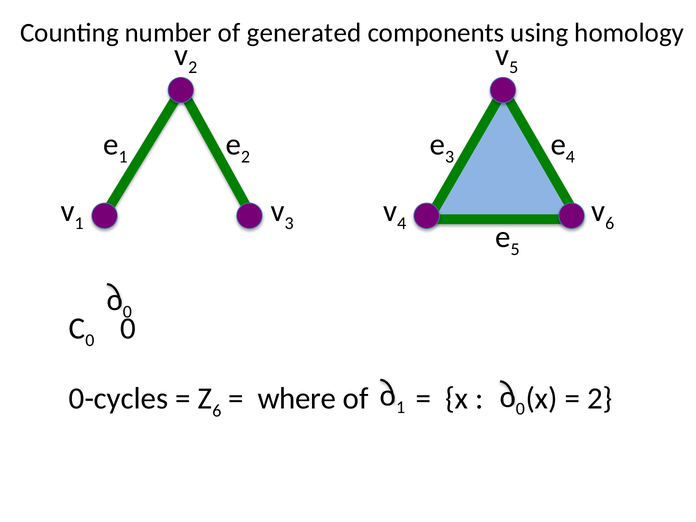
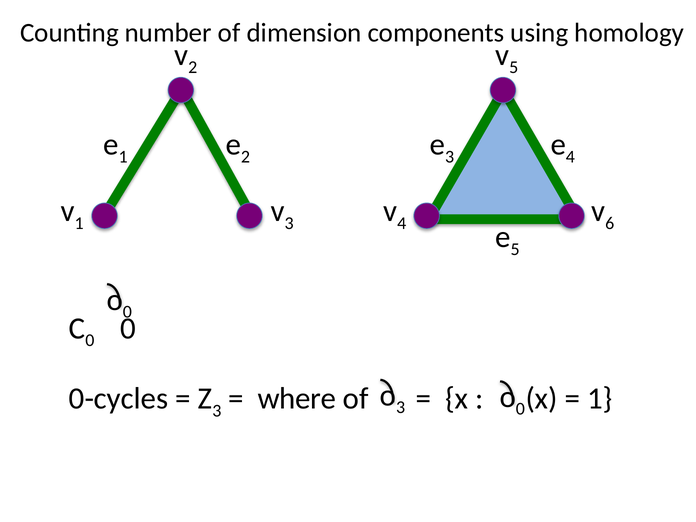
generated: generated -> dimension
1 at (401, 408): 1 -> 3
6 at (217, 411): 6 -> 3
2 at (600, 399): 2 -> 1
